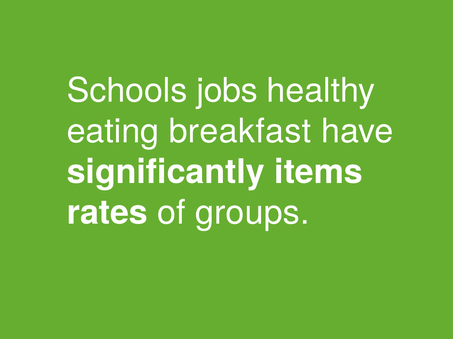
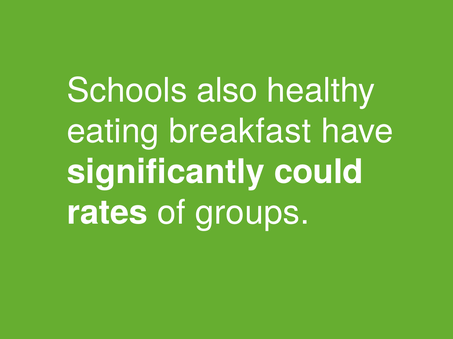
jobs: jobs -> also
items: items -> could
